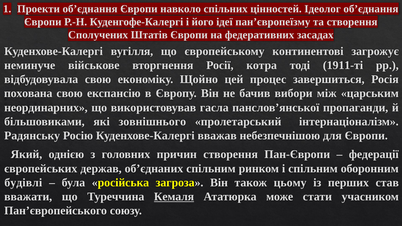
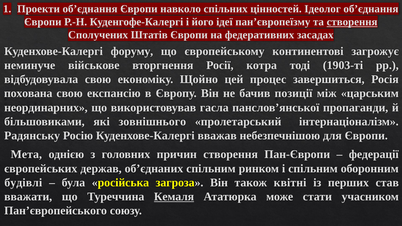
створення at (352, 22) underline: none -> present
вугілля: вугілля -> форуму
1911-ті: 1911-ті -> 1903-ті
вибори: вибори -> позиції
Який: Який -> Мета
цьому: цьому -> квітні
